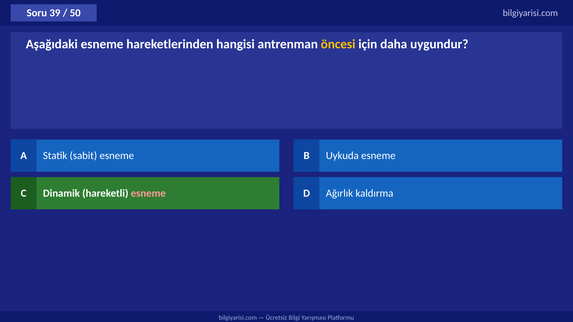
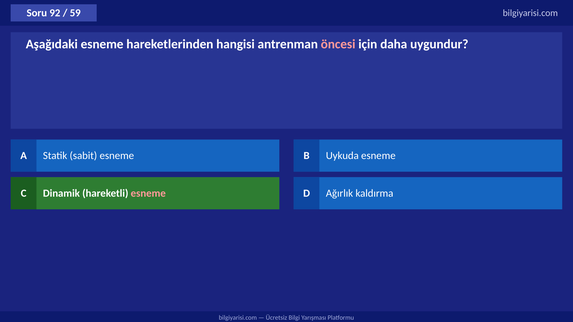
39: 39 -> 92
50: 50 -> 59
öncesi colour: yellow -> pink
